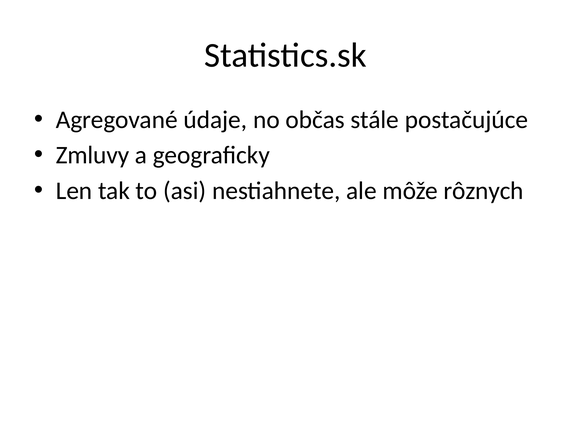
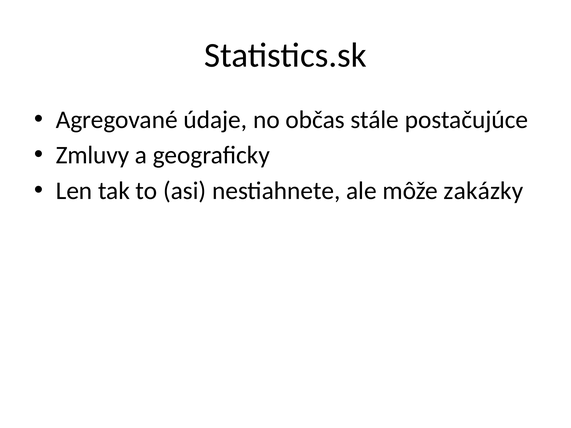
rôznych: rôznych -> zakázky
